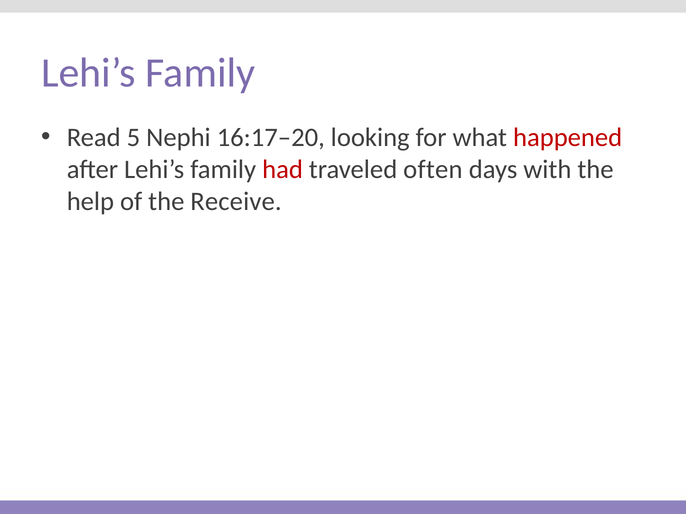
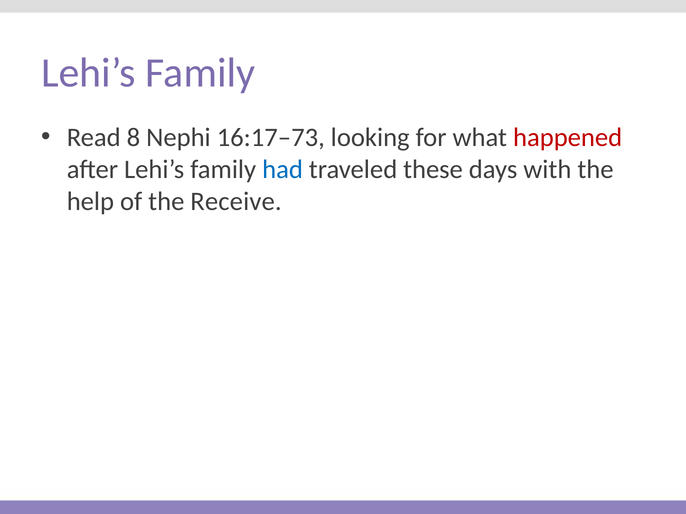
5: 5 -> 8
16:17–20: 16:17–20 -> 16:17–73
had colour: red -> blue
often: often -> these
